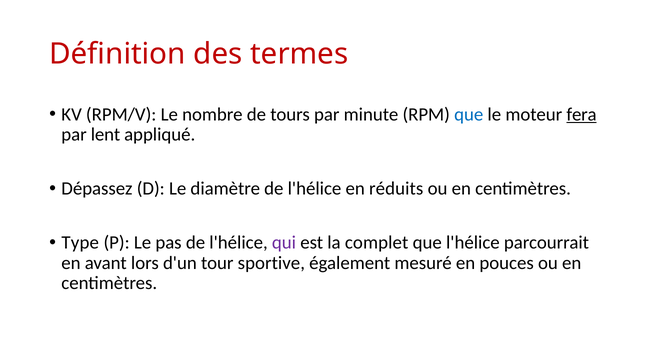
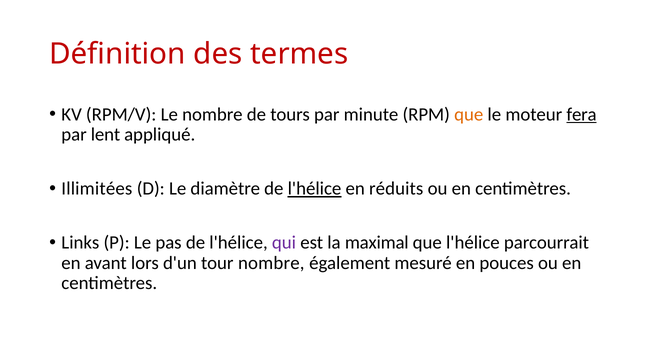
que at (469, 114) colour: blue -> orange
Dépassez: Dépassez -> Illimitées
l'hélice at (314, 189) underline: none -> present
Type: Type -> Links
complet: complet -> maximal
tour sportive: sportive -> nombre
